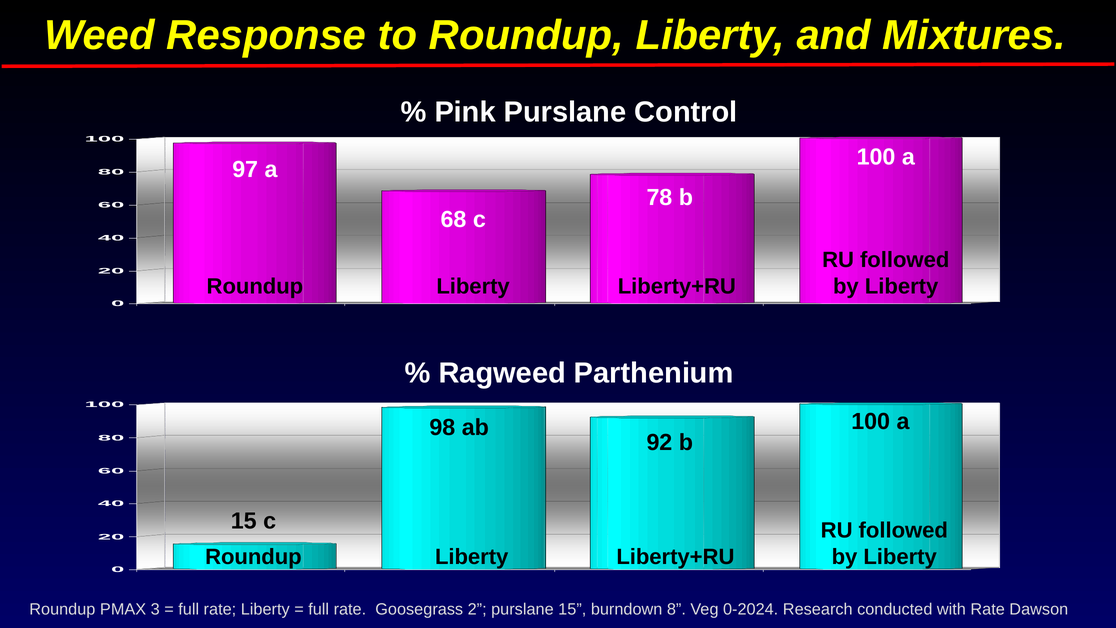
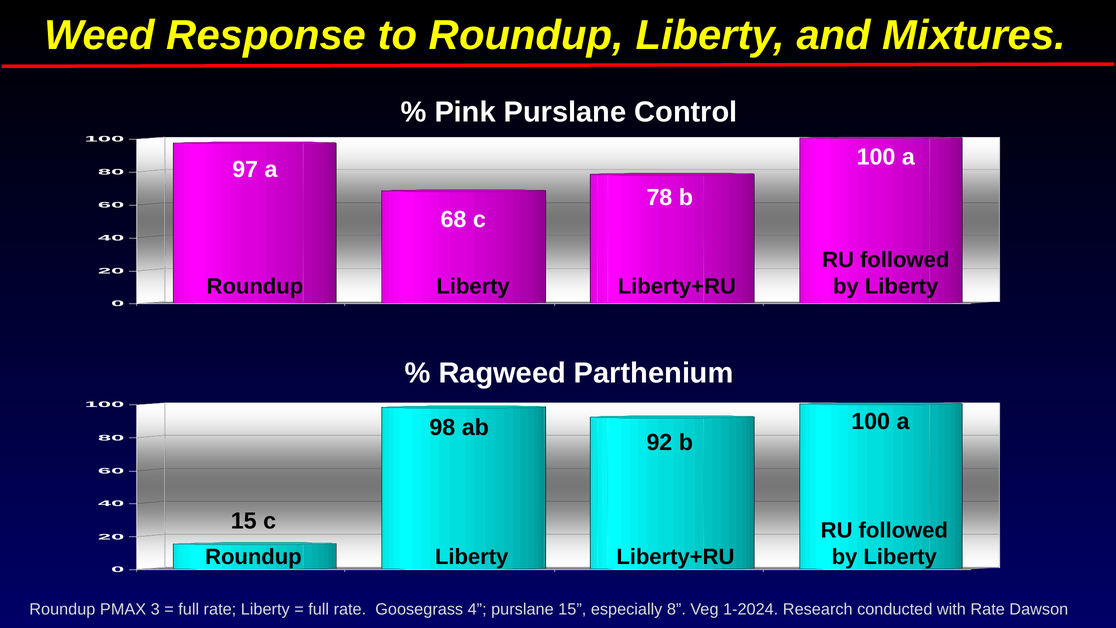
2: 2 -> 4
burndown: burndown -> especially
0-2024: 0-2024 -> 1-2024
